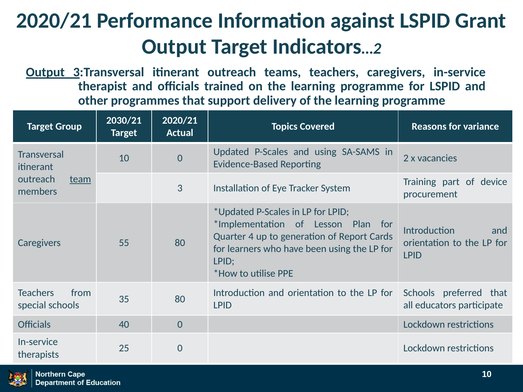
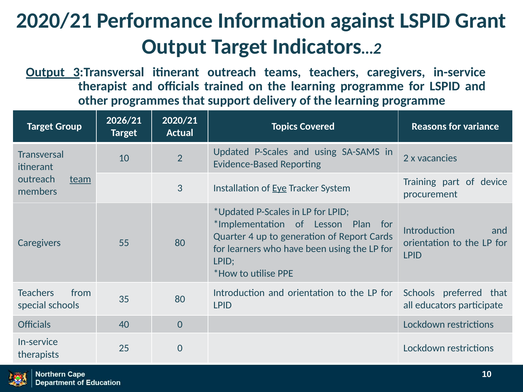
2030/21: 2030/21 -> 2026/21
10 0: 0 -> 2
Eye underline: none -> present
